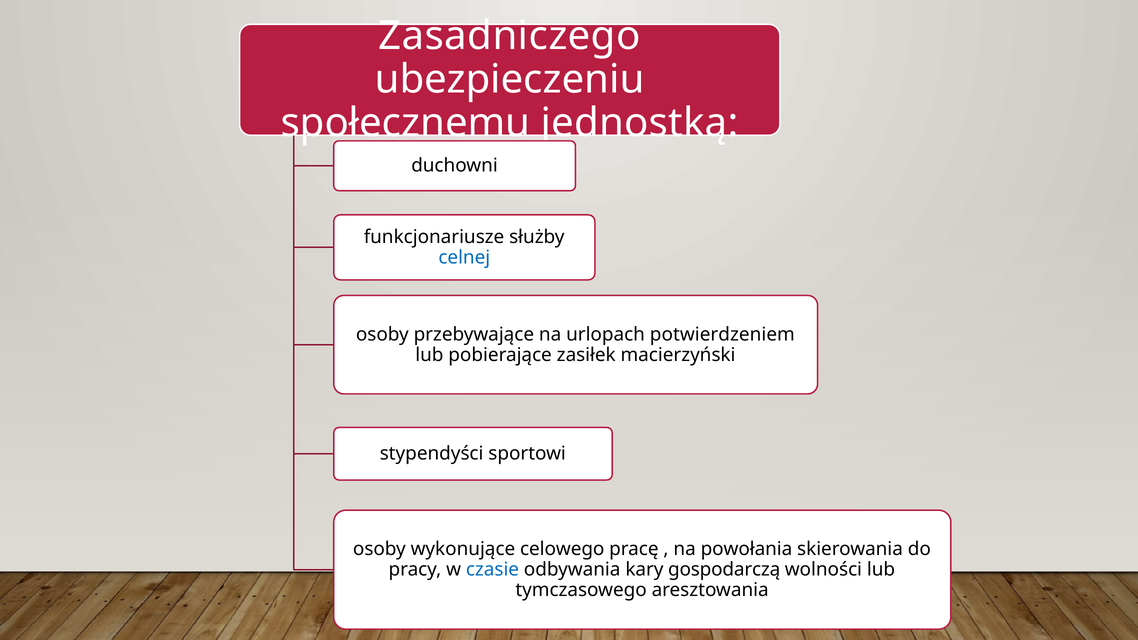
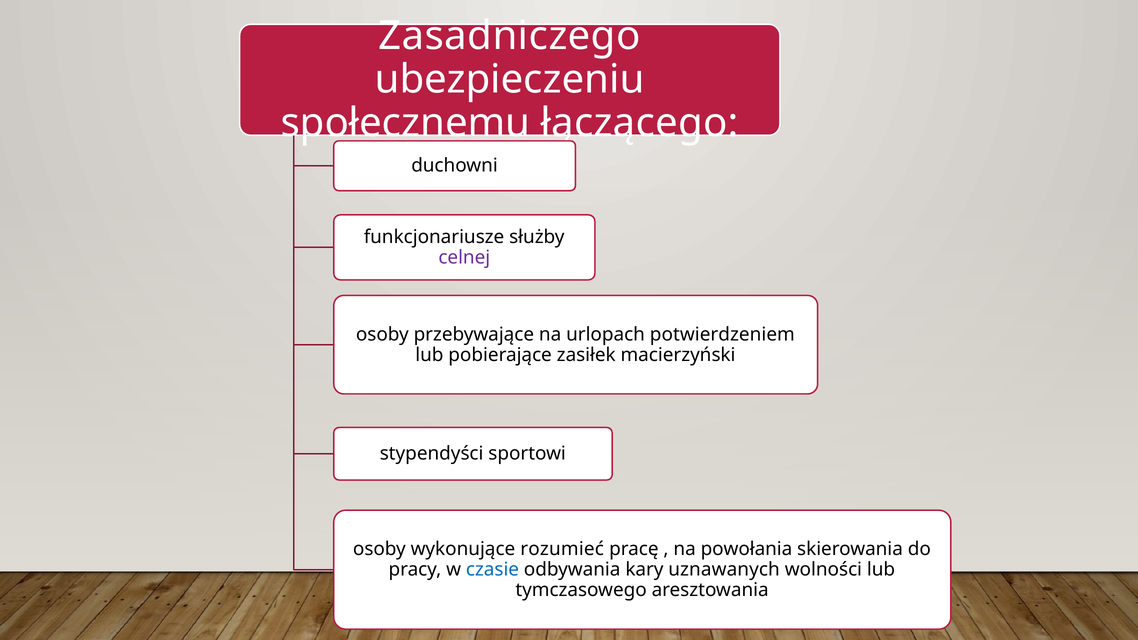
jednostką: jednostką -> łączącego
celnej colour: blue -> purple
celowego: celowego -> rozumieć
gospodarczą: gospodarczą -> uznawanych
